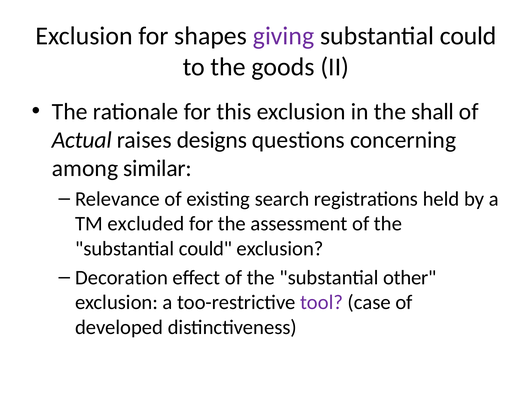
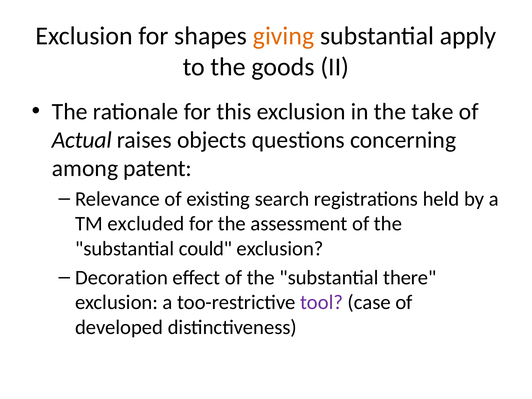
giving colour: purple -> orange
could at (468, 36): could -> apply
shall: shall -> take
designs: designs -> objects
similar: similar -> patent
other: other -> there
